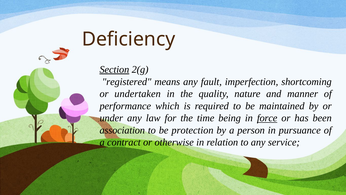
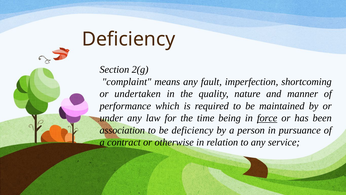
Section underline: present -> none
registered: registered -> complaint
be protection: protection -> deficiency
